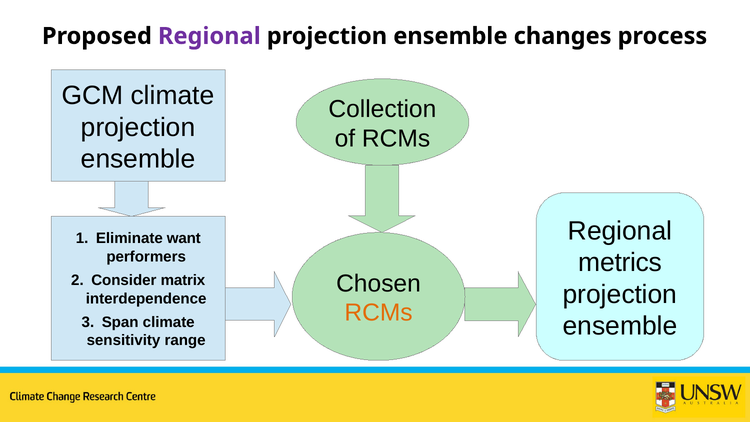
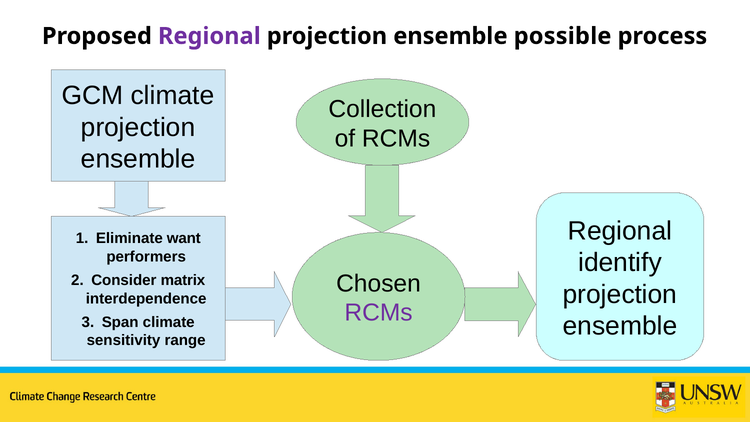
changes: changes -> possible
metrics: metrics -> identify
RCMs at (379, 313) colour: orange -> purple
